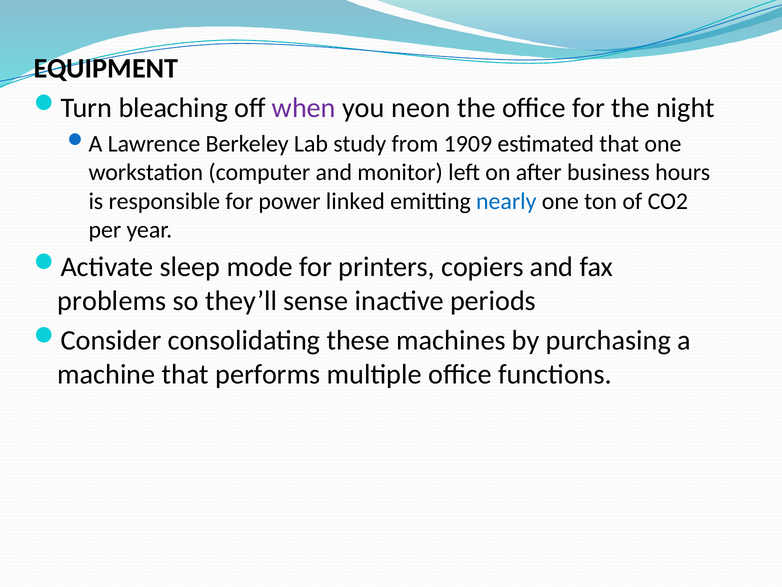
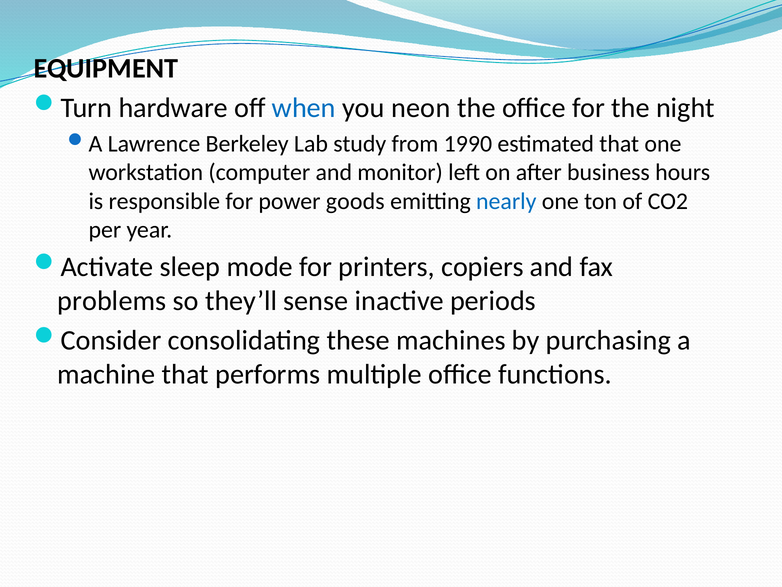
bleaching: bleaching -> hardware
when colour: purple -> blue
1909: 1909 -> 1990
linked: linked -> goods
